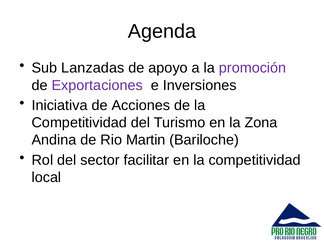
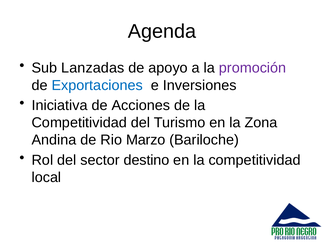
Exportaciones colour: purple -> blue
Martin: Martin -> Marzo
facilitar: facilitar -> destino
